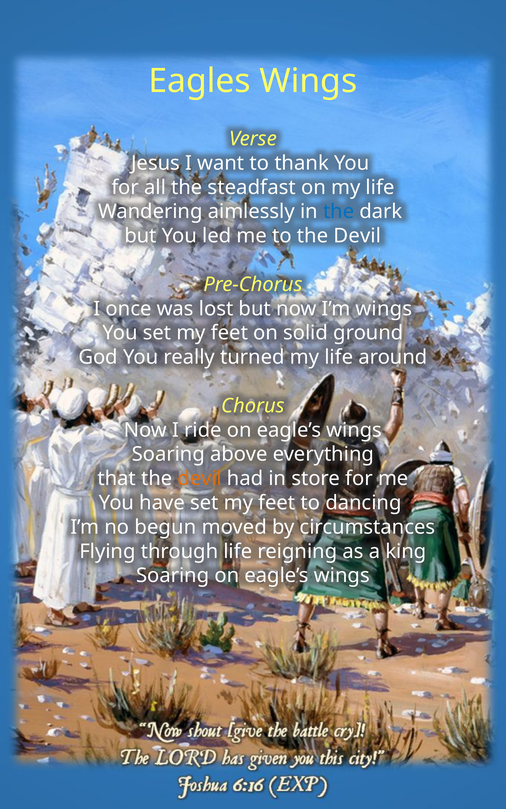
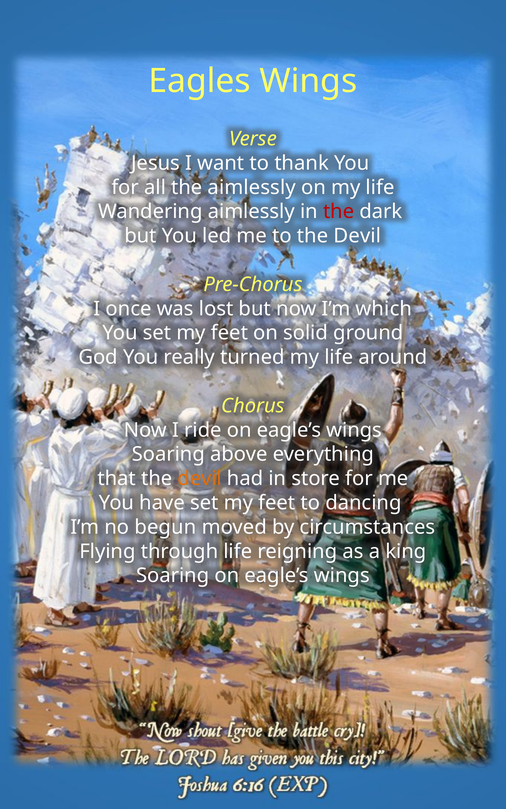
the steadfast: steadfast -> aimlessly
the at (339, 212) colour: blue -> red
I’m wings: wings -> which
